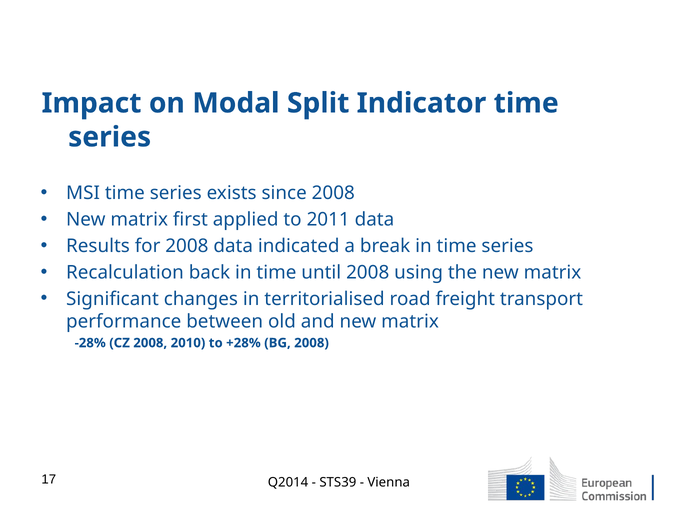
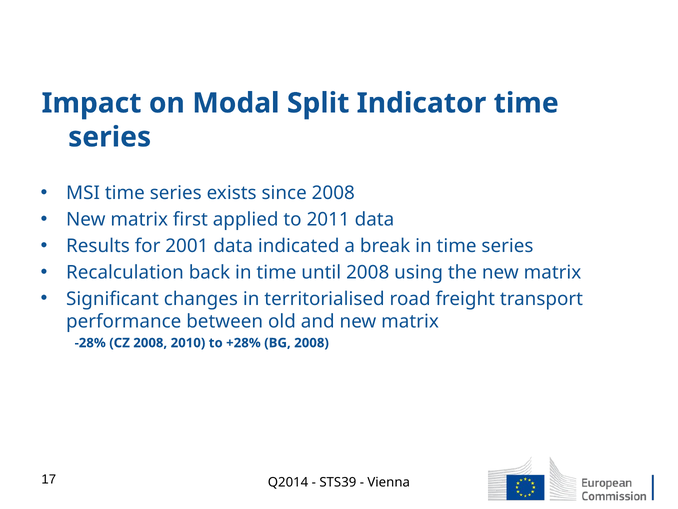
for 2008: 2008 -> 2001
